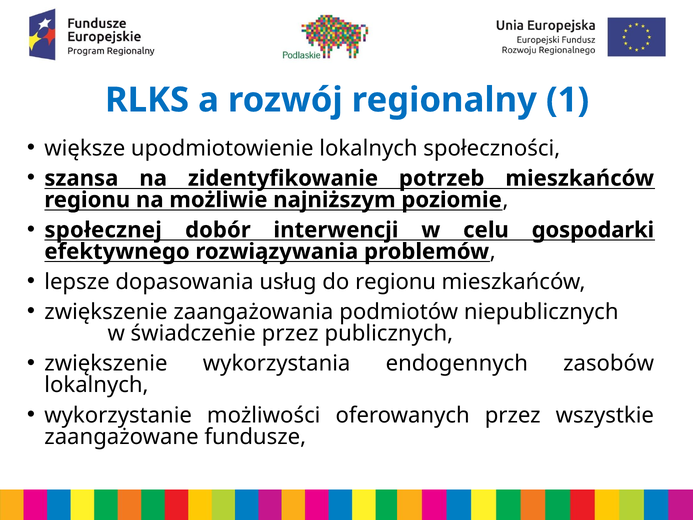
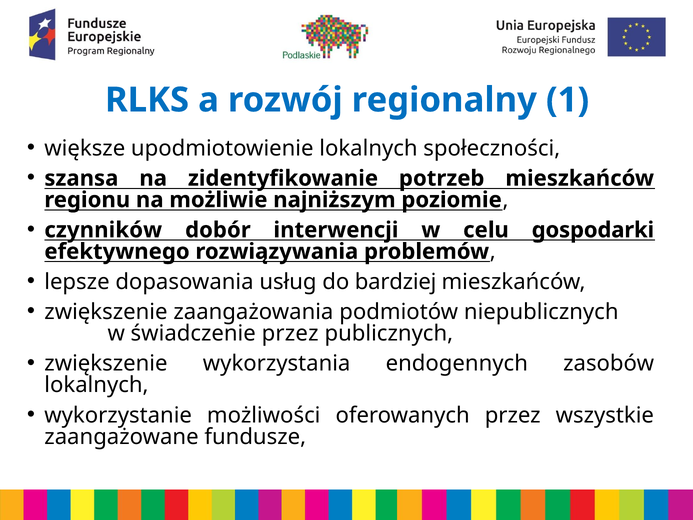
społecznej: społecznej -> czynników
do regionu: regionu -> bardziej
